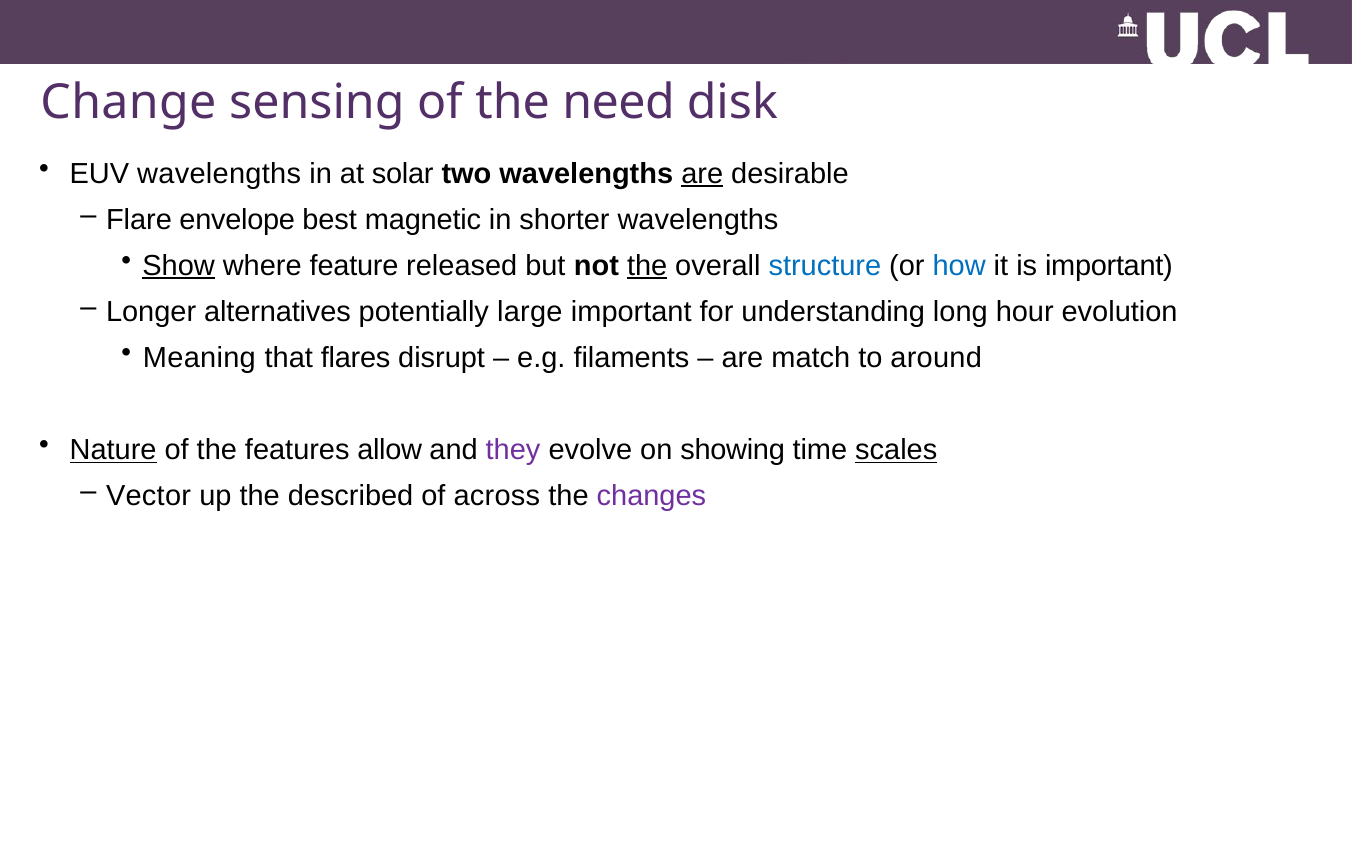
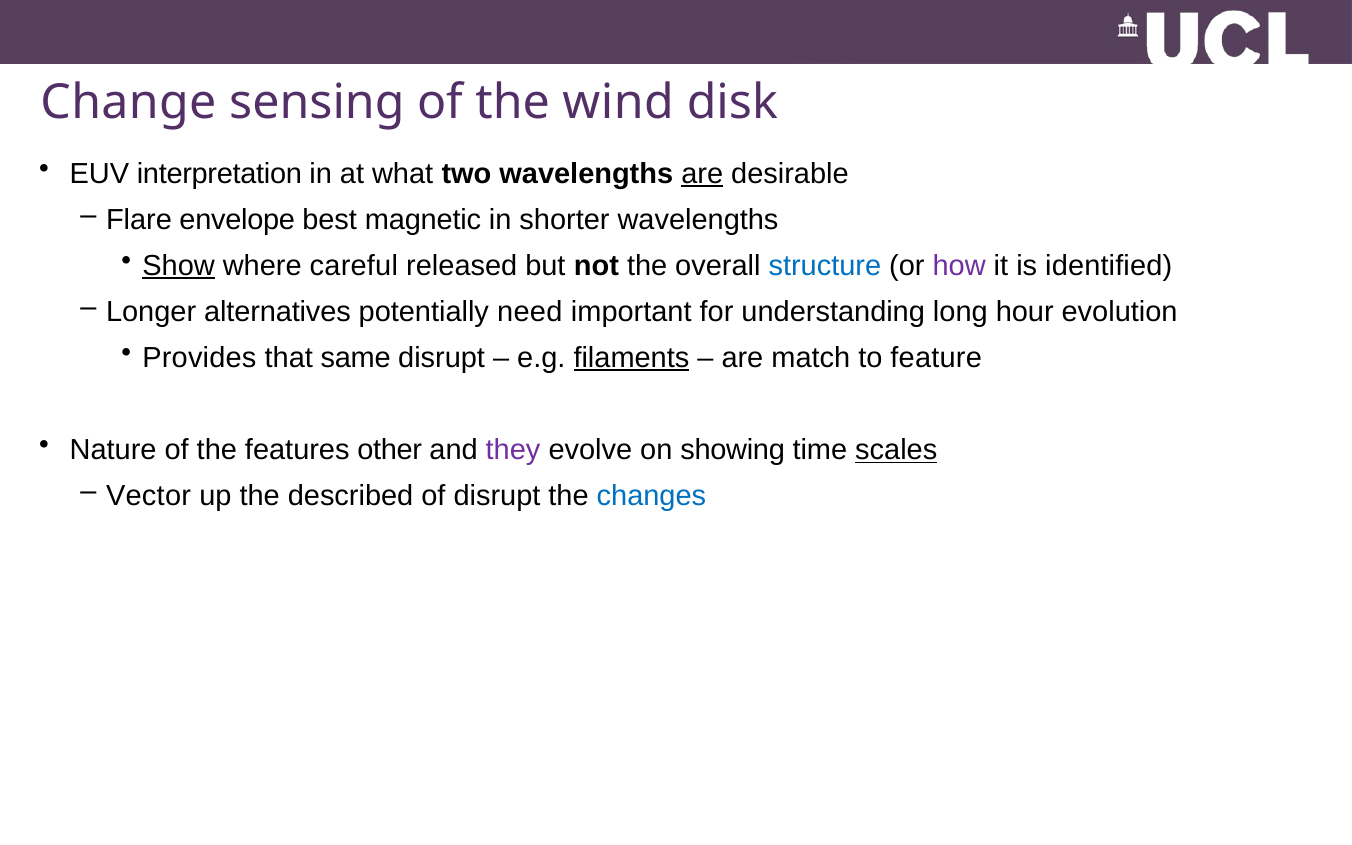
need: need -> wind
EUV wavelengths: wavelengths -> interpretation
solar: solar -> what
feature: feature -> careful
the at (647, 266) underline: present -> none
how colour: blue -> purple
is important: important -> identified
large: large -> need
Meaning: Meaning -> Provides
flares: flares -> same
filaments underline: none -> present
around: around -> feature
Nature underline: present -> none
allow: allow -> other
of across: across -> disrupt
changes colour: purple -> blue
